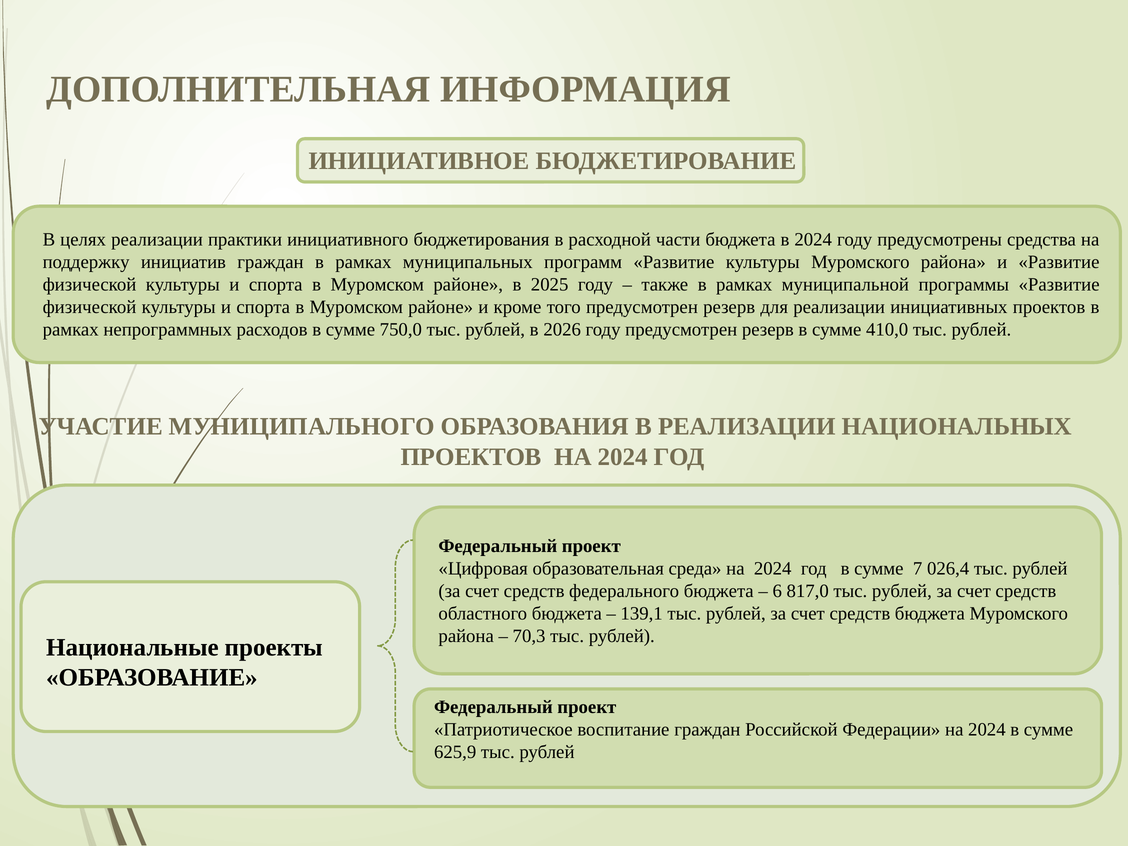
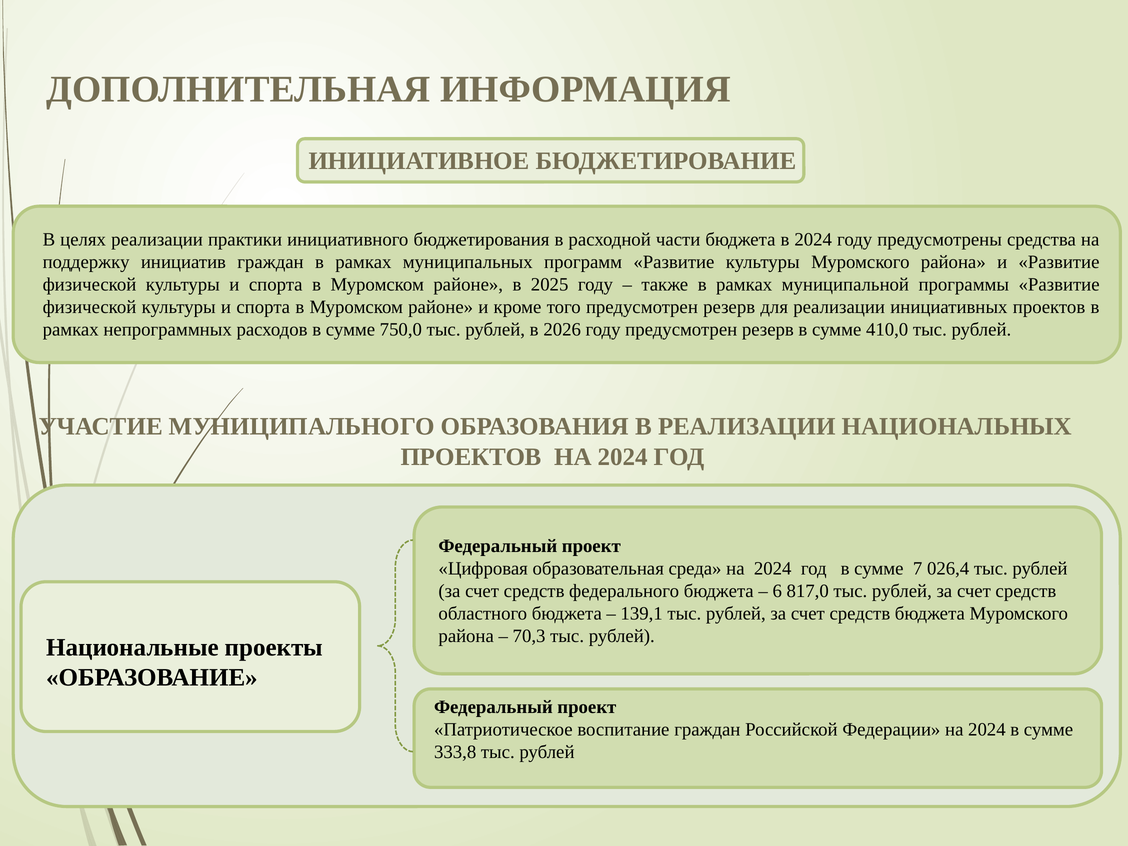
625,9: 625,9 -> 333,8
